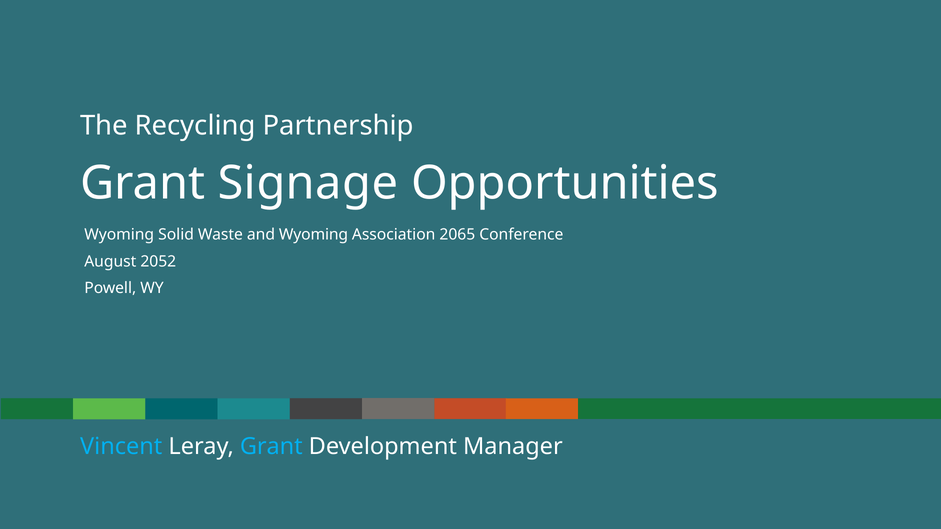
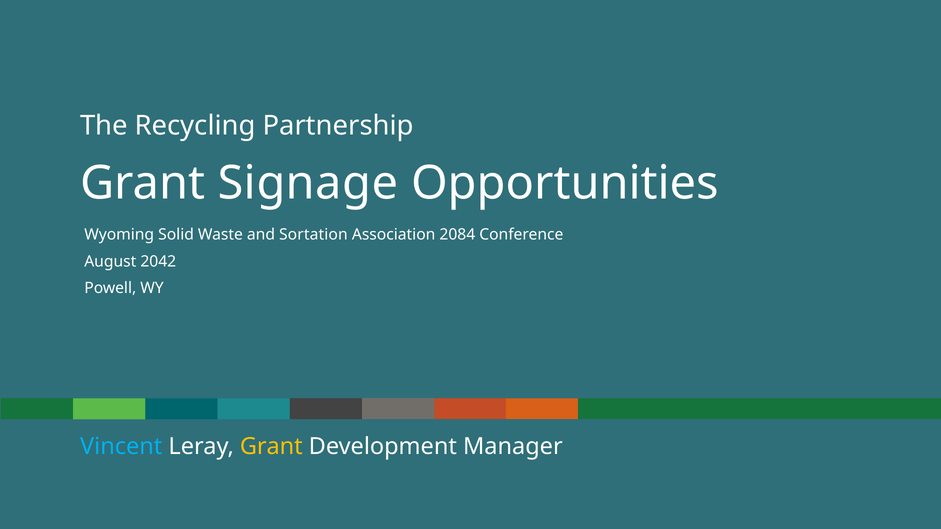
Wyoming at (314, 235): Wyoming -> Sortation
2065: 2065 -> 2084
2052: 2052 -> 2042
Grant at (271, 447) colour: light blue -> yellow
